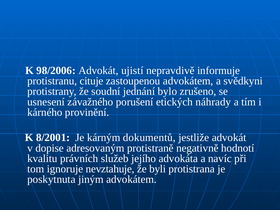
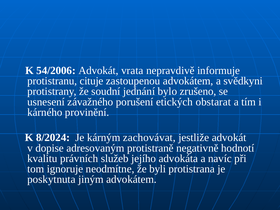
98/2006: 98/2006 -> 54/2006
ujistí: ujistí -> vrata
náhrady: náhrady -> obstarat
8/2001: 8/2001 -> 8/2024
dokumentů: dokumentů -> zachovávat
nevztahuje: nevztahuje -> neodmítne
